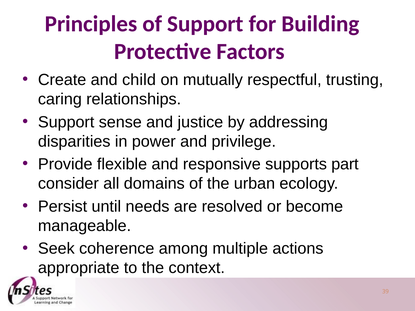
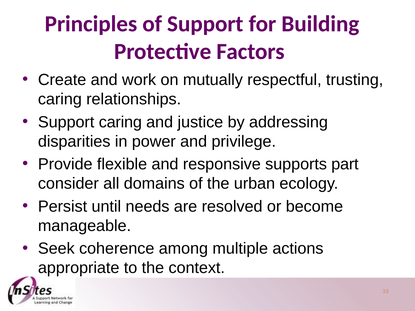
child: child -> work
Support sense: sense -> caring
